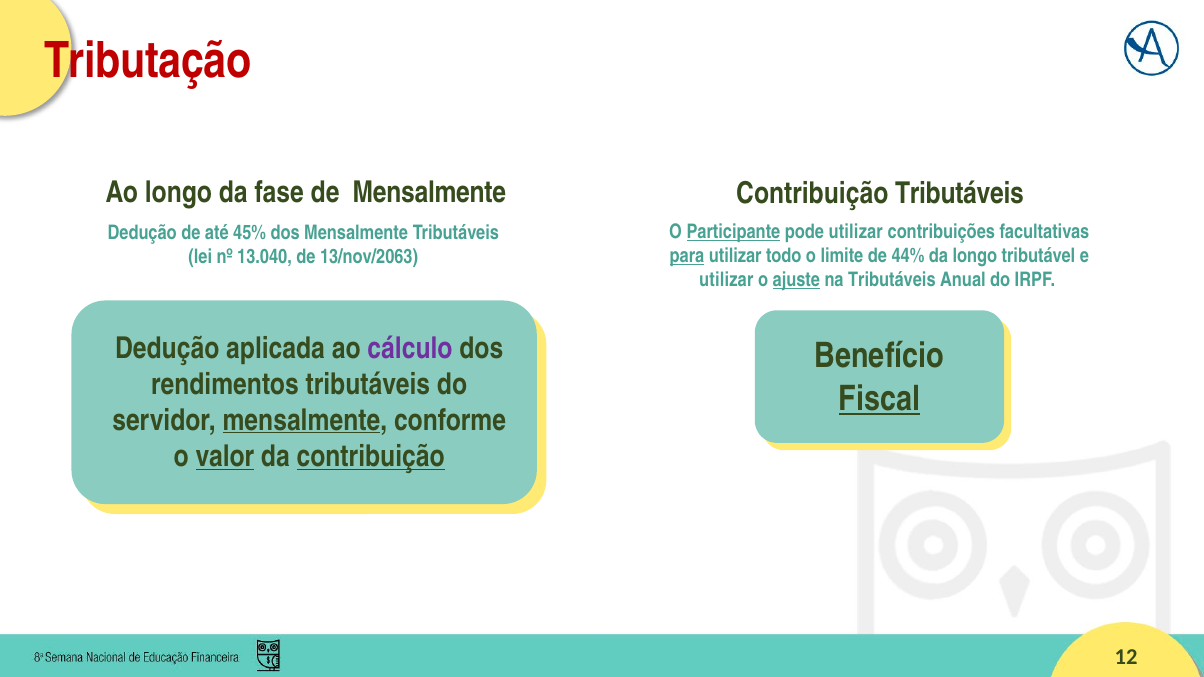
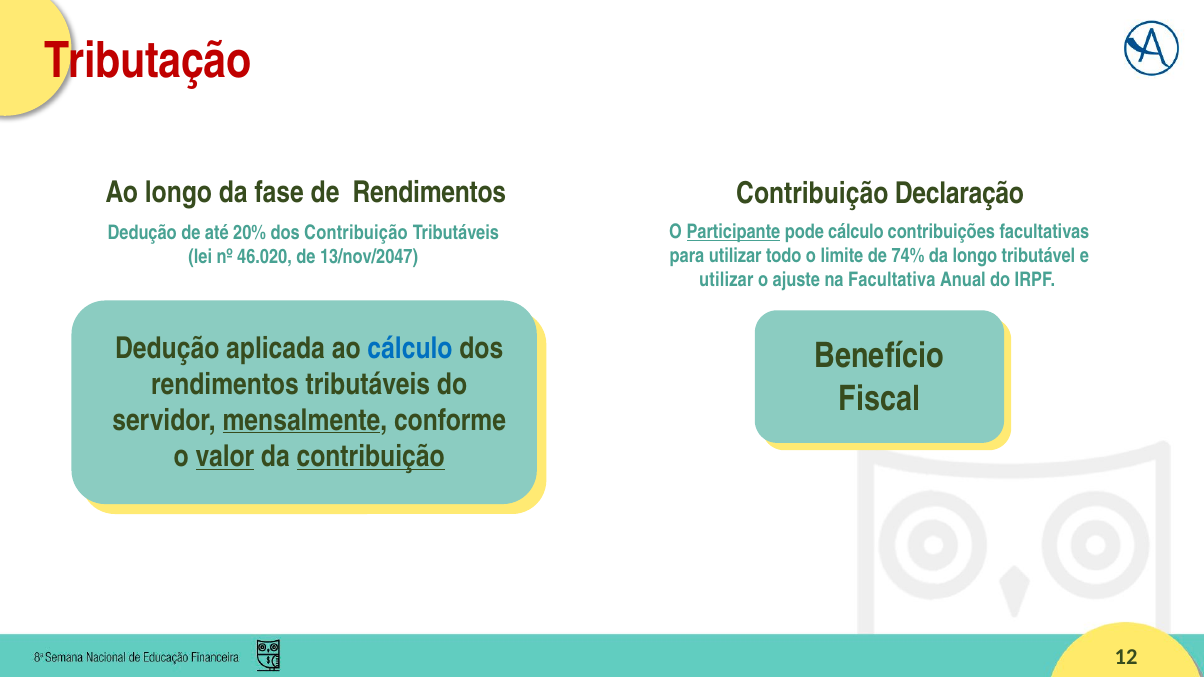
de Mensalmente: Mensalmente -> Rendimentos
Contribuição Tributáveis: Tributáveis -> Declaração
pode utilizar: utilizar -> cálculo
45%: 45% -> 20%
dos Mensalmente: Mensalmente -> Contribuição
para underline: present -> none
44%: 44% -> 74%
13.040: 13.040 -> 46.020
13/nov/2063: 13/nov/2063 -> 13/nov/2047
ajuste underline: present -> none
na Tributáveis: Tributáveis -> Facultativa
cálculo at (410, 348) colour: purple -> blue
Fiscal underline: present -> none
